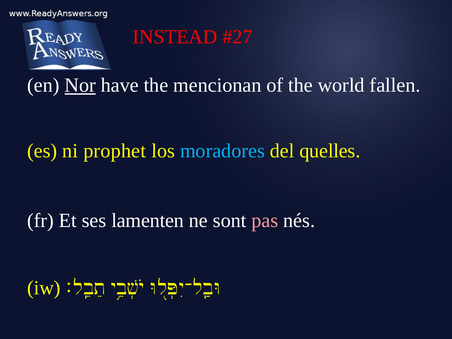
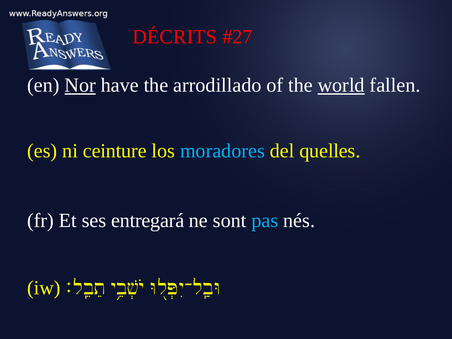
INSTEAD: INSTEAD -> DÉCRITS
mencionan: mencionan -> arrodillado
world underline: none -> present
prophet: prophet -> ceinture
lamenten: lamenten -> entregará
pas colour: pink -> light blue
